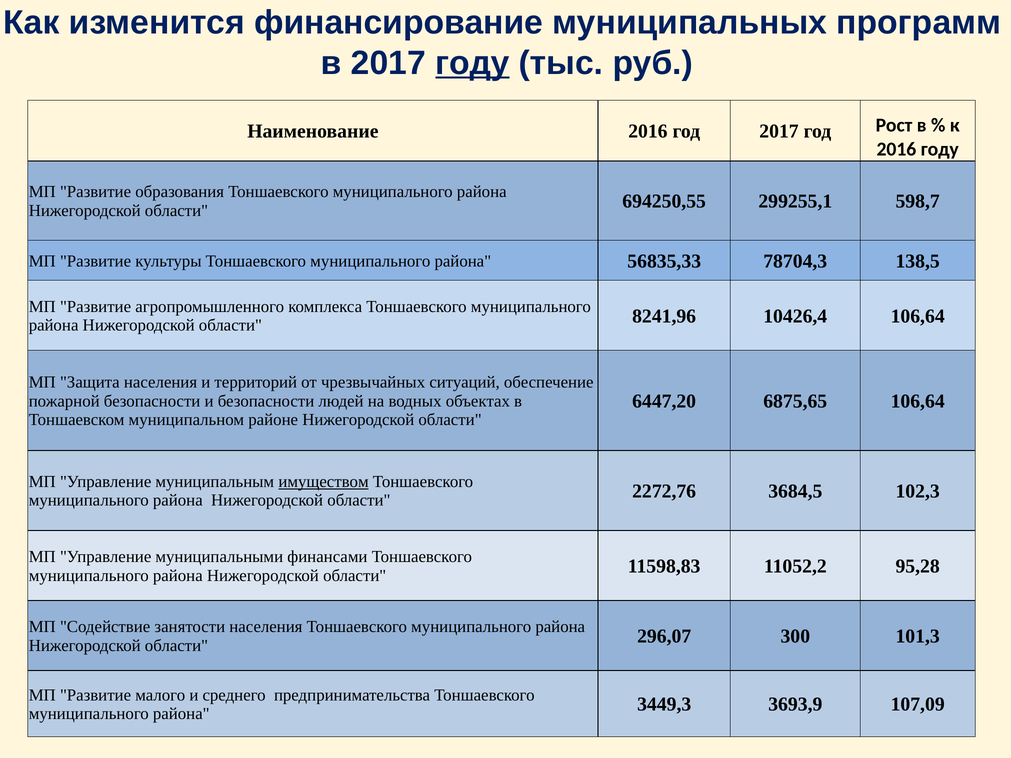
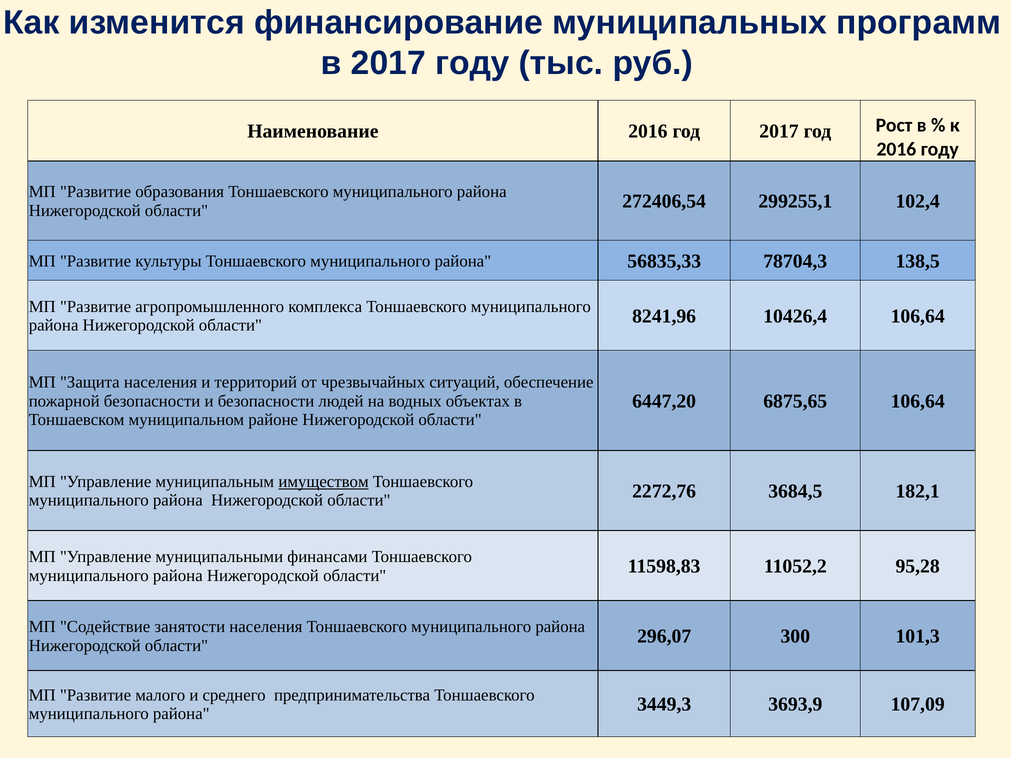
году at (472, 63) underline: present -> none
694250,55: 694250,55 -> 272406,54
598,7: 598,7 -> 102,4
102,3: 102,3 -> 182,1
